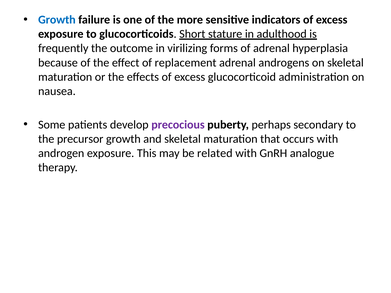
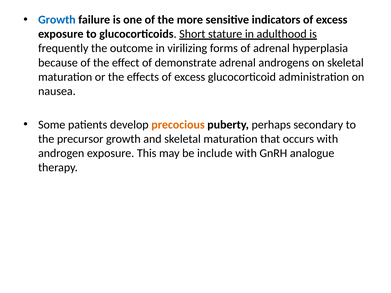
replacement: replacement -> demonstrate
precocious colour: purple -> orange
related: related -> include
